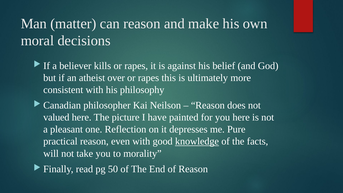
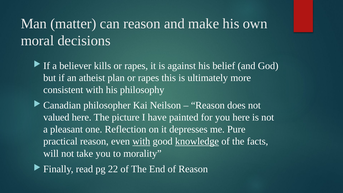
over: over -> plan
with at (141, 141) underline: none -> present
50: 50 -> 22
